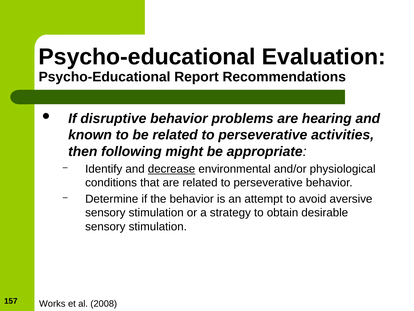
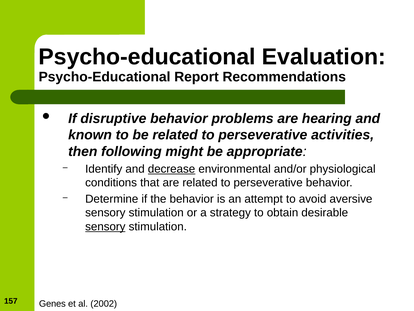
sensory at (105, 226) underline: none -> present
Works: Works -> Genes
2008: 2008 -> 2002
